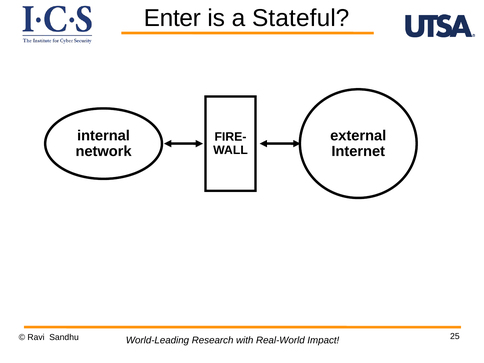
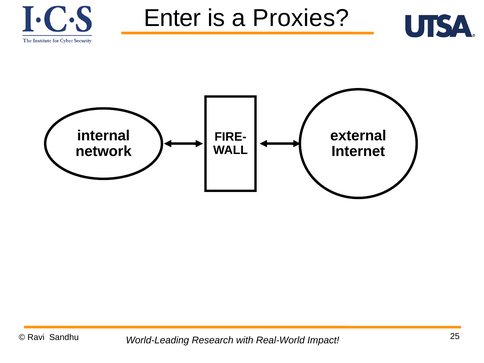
Stateful: Stateful -> Proxies
